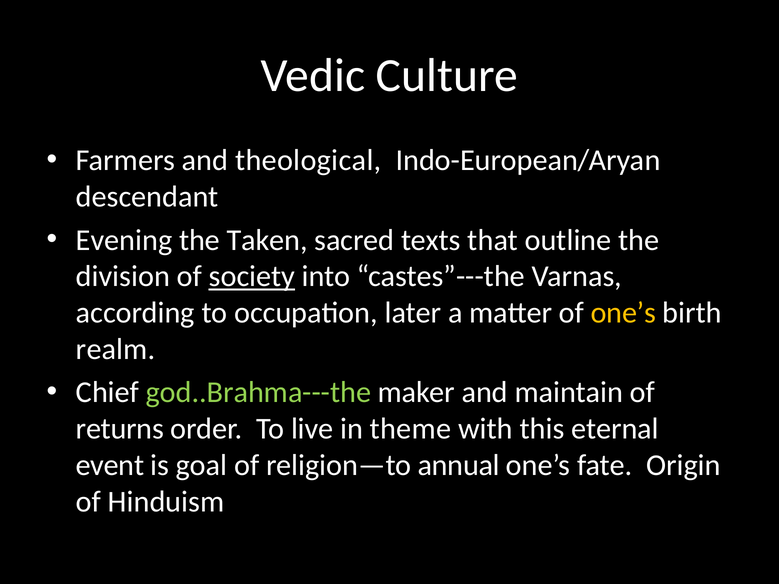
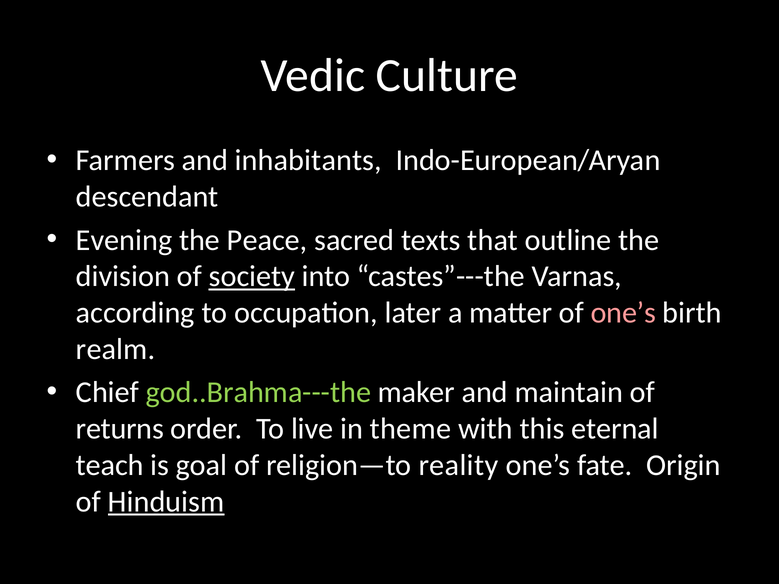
theological: theological -> inhabitants
Taken: Taken -> Peace
one’s at (623, 313) colour: yellow -> pink
event: event -> teach
annual: annual -> reality
Hinduism underline: none -> present
